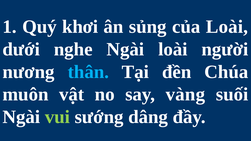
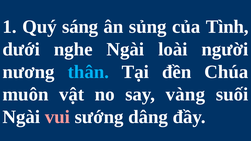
khơi: khơi -> sáng
của Loài: Loài -> Tình
vui colour: light green -> pink
